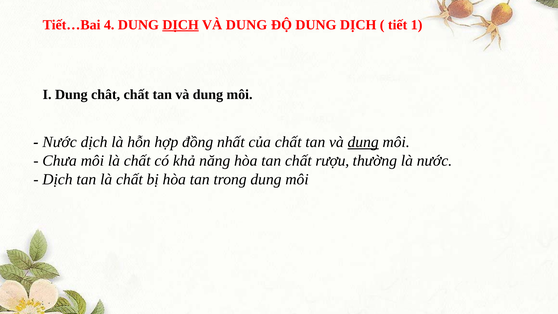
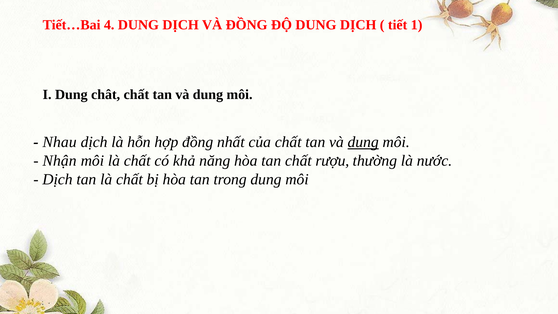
DỊCH at (181, 25) underline: present -> none
DUNG at (247, 25): DUNG -> ĐỒNG
Nước at (60, 142): Nước -> Nhau
Chưa: Chưa -> Nhận
